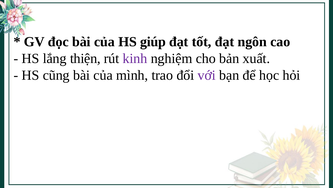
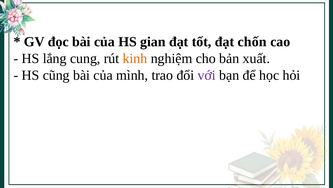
giúp: giúp -> gian
ngôn: ngôn -> chốn
thiện: thiện -> cung
kinh colour: purple -> orange
